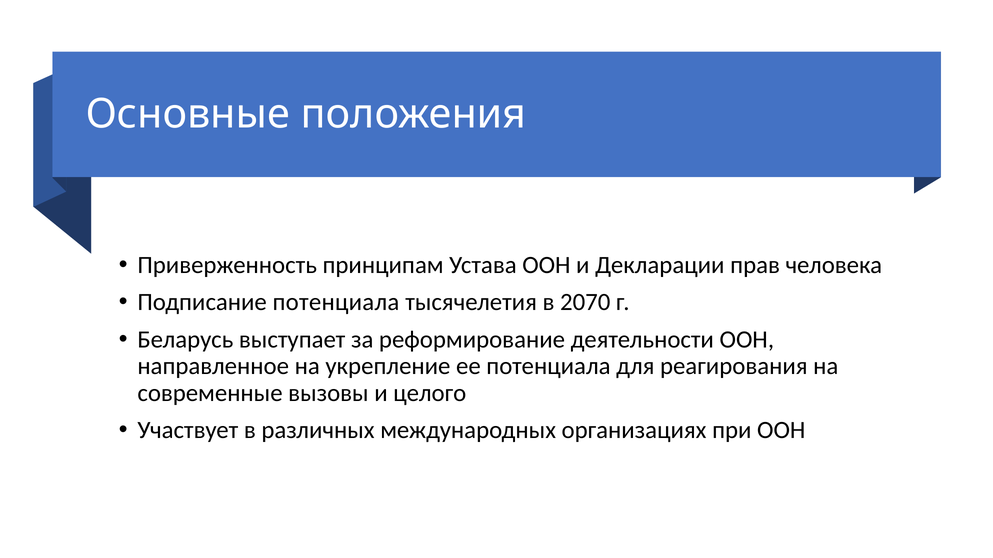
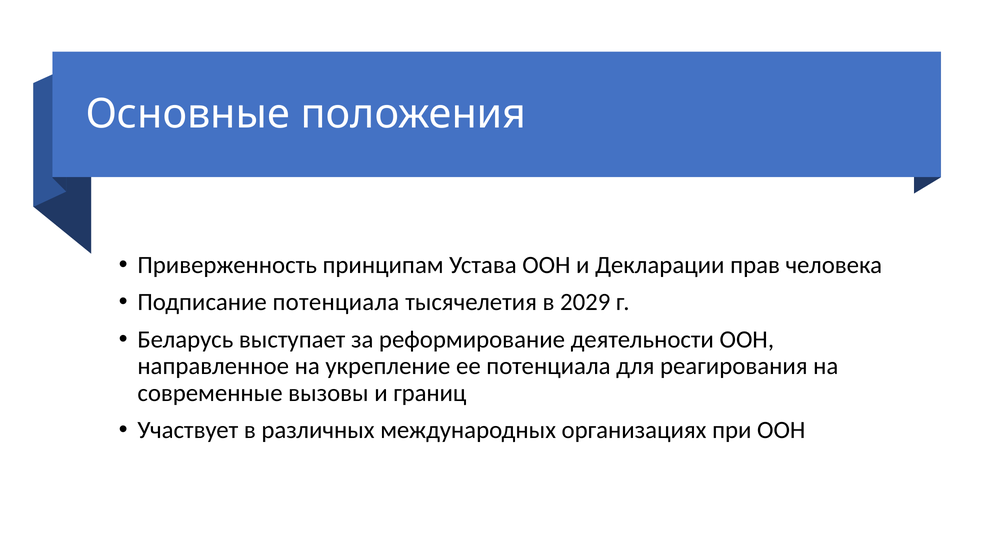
2070: 2070 -> 2029
целого: целого -> границ
